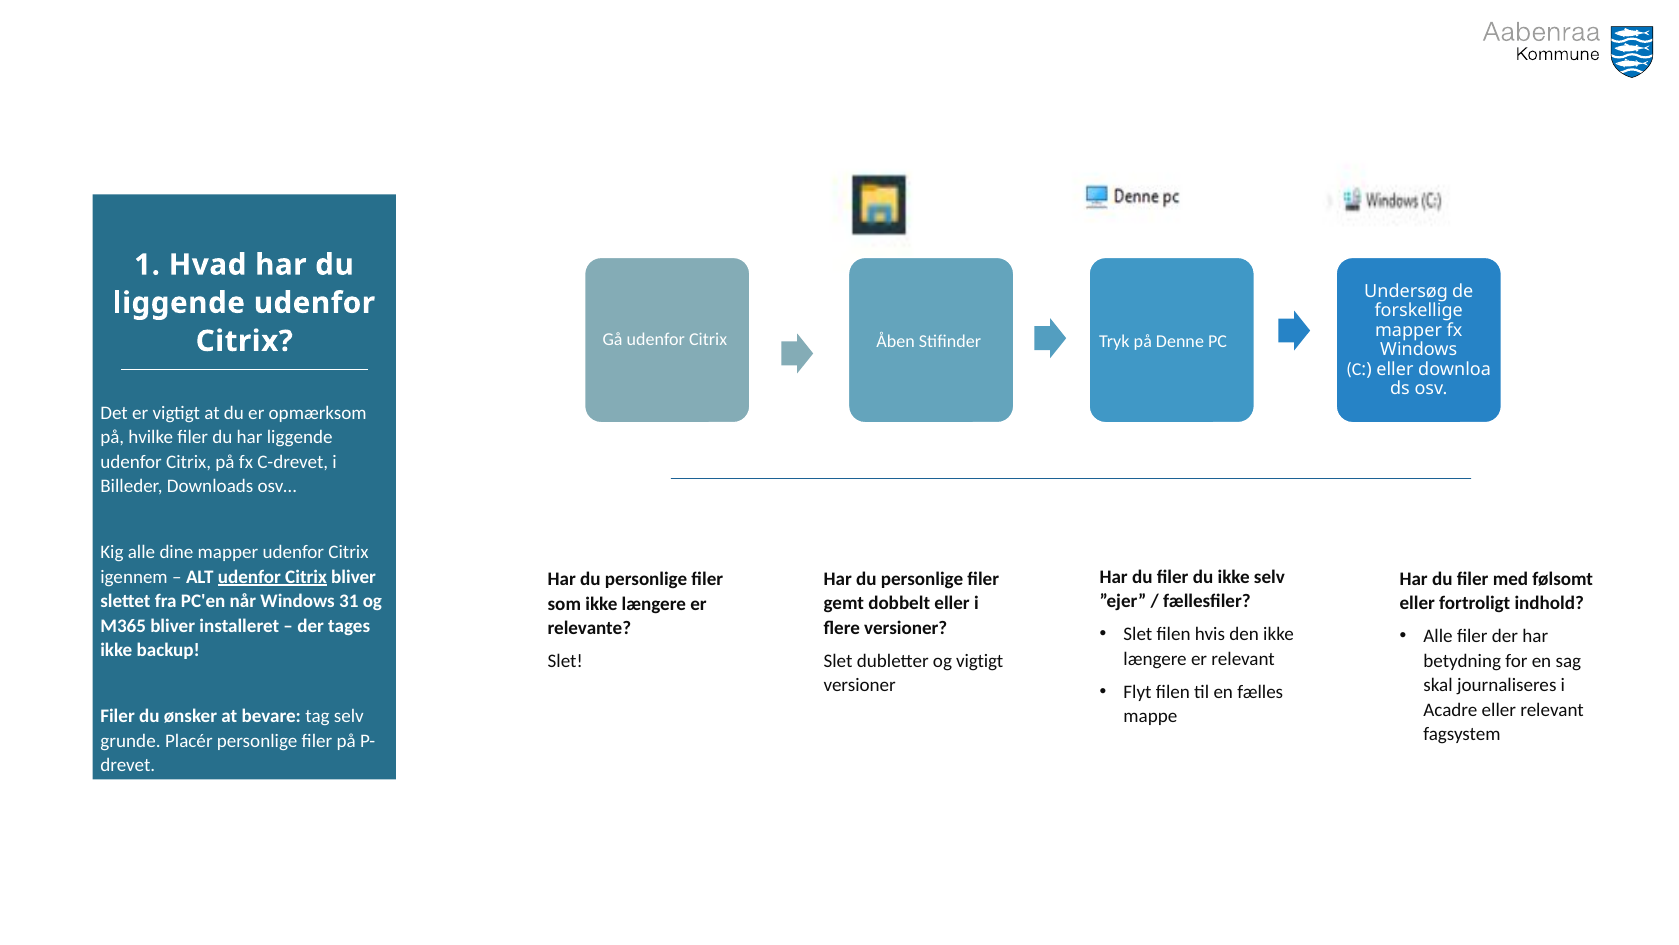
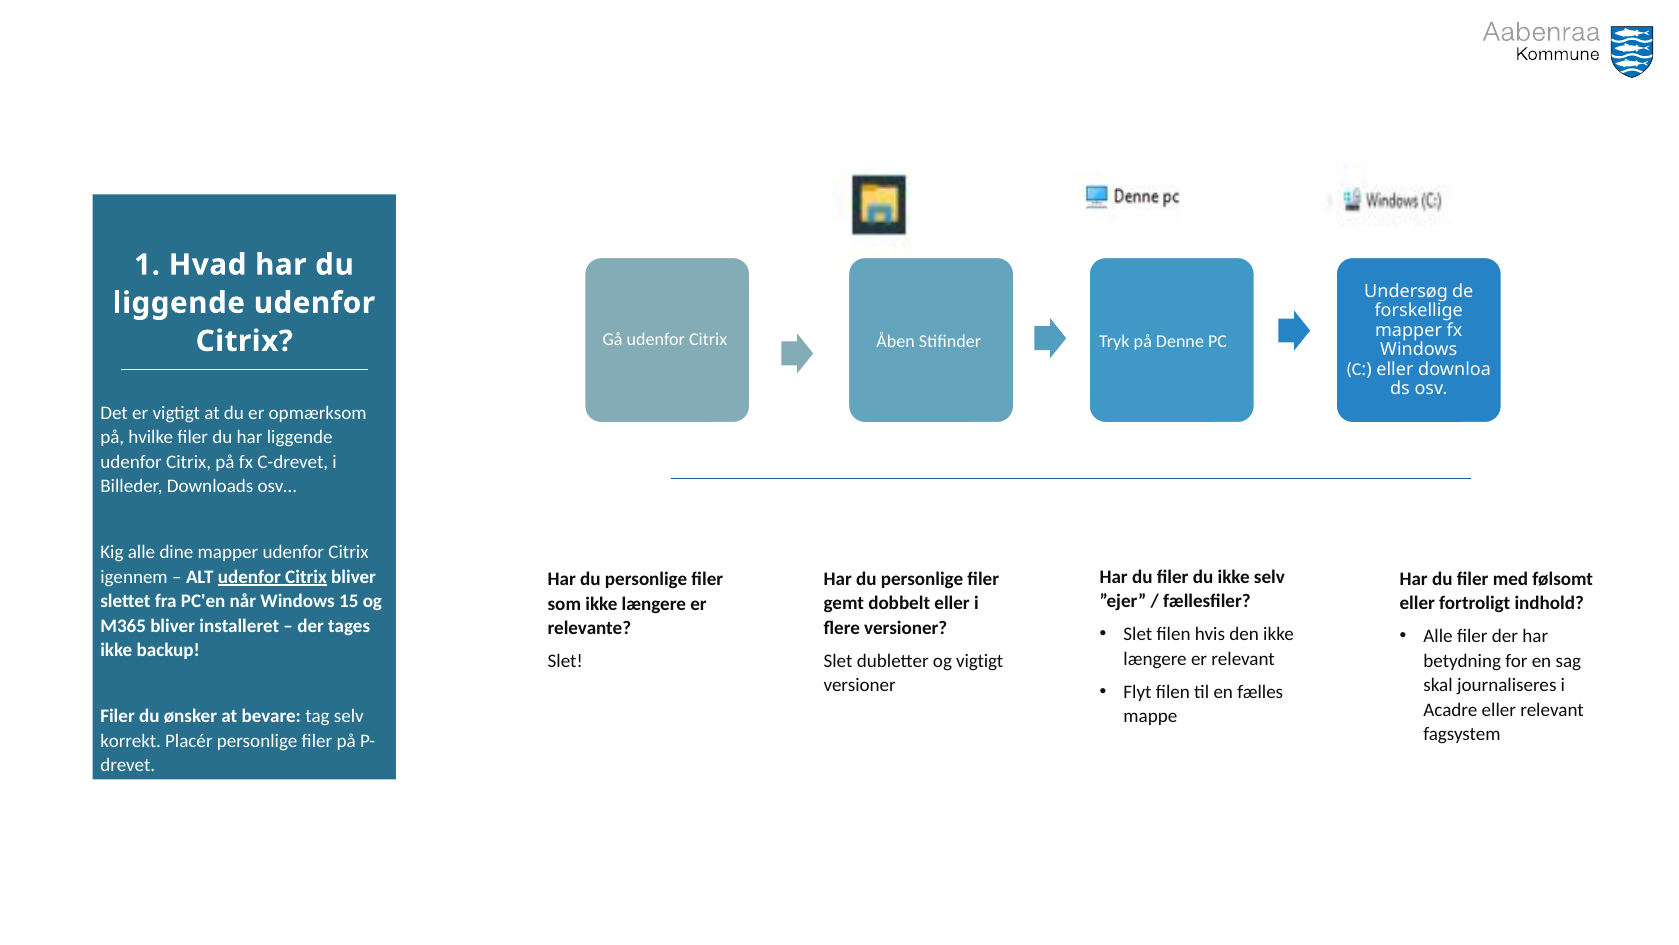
31: 31 -> 15
grunde: grunde -> korrekt
